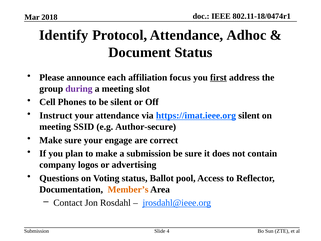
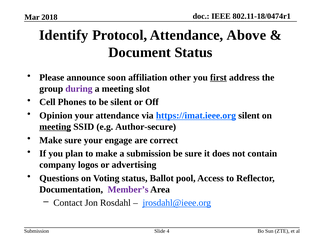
Adhoc: Adhoc -> Above
each: each -> soon
focus: focus -> other
Instruct: Instruct -> Opinion
meeting at (55, 127) underline: none -> present
Member’s colour: orange -> purple
